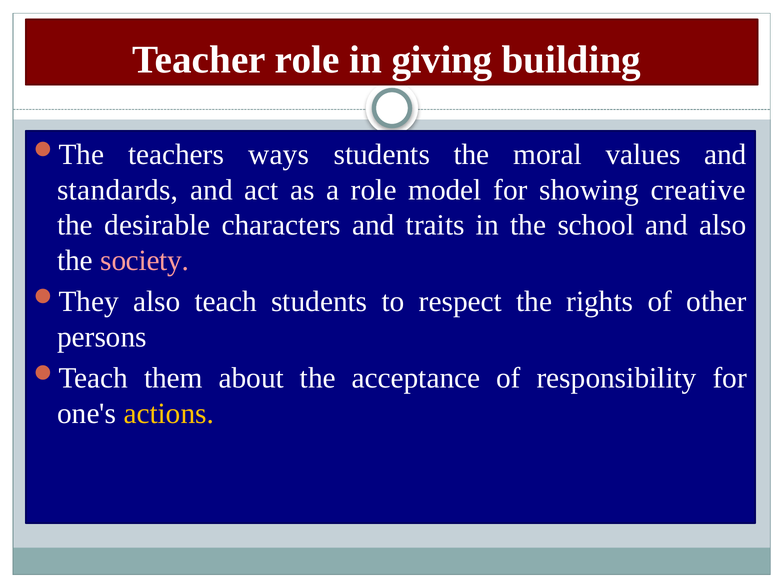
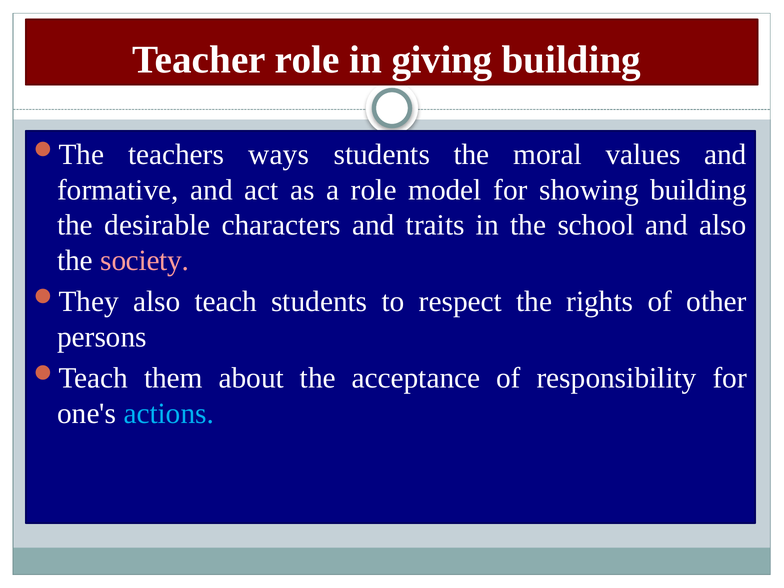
standards: standards -> formative
showing creative: creative -> building
actions colour: yellow -> light blue
